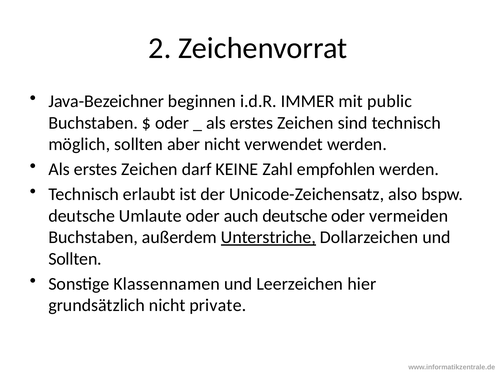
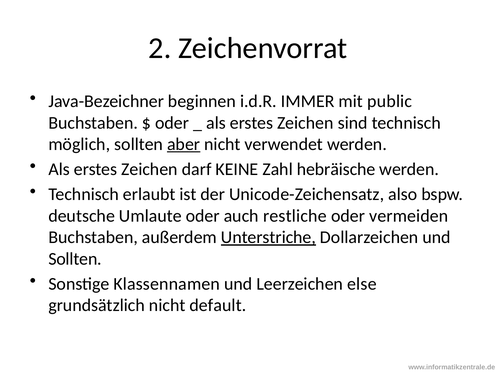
aber underline: none -> present
empfohlen: empfohlen -> hebräische
auch deutsche: deutsche -> restliche
hier: hier -> else
private: private -> default
